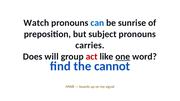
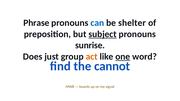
Watch: Watch -> Phrase
sunrise: sunrise -> shelter
subject underline: none -> present
carries: carries -> sunrise
will: will -> just
act colour: red -> orange
